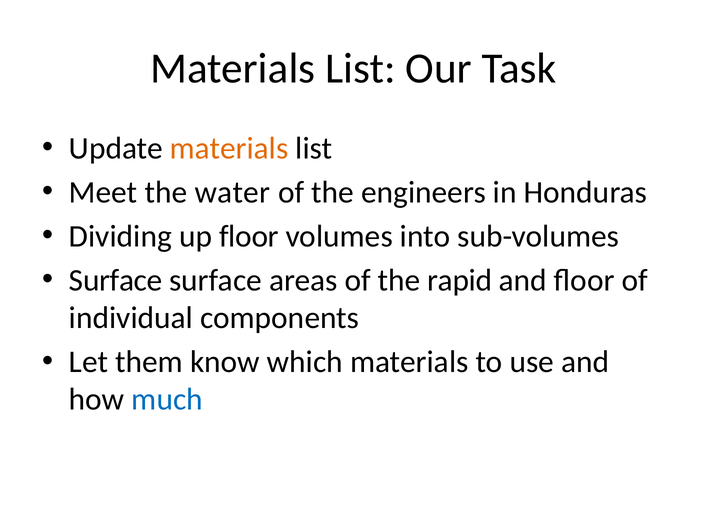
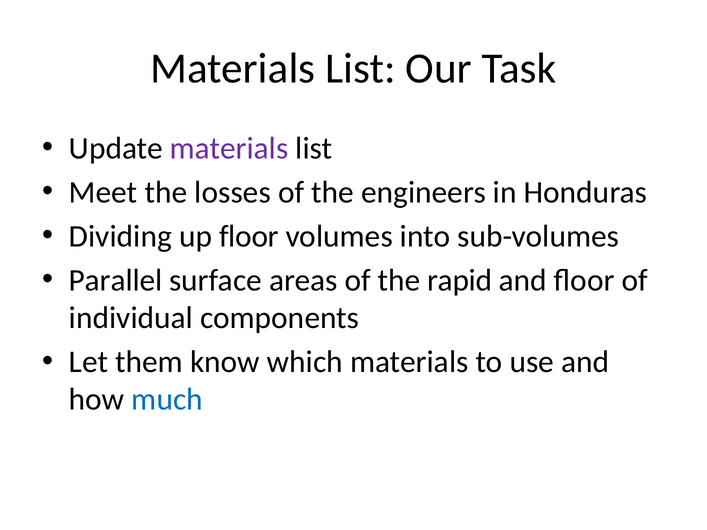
materials at (229, 148) colour: orange -> purple
water: water -> losses
Surface at (116, 280): Surface -> Parallel
